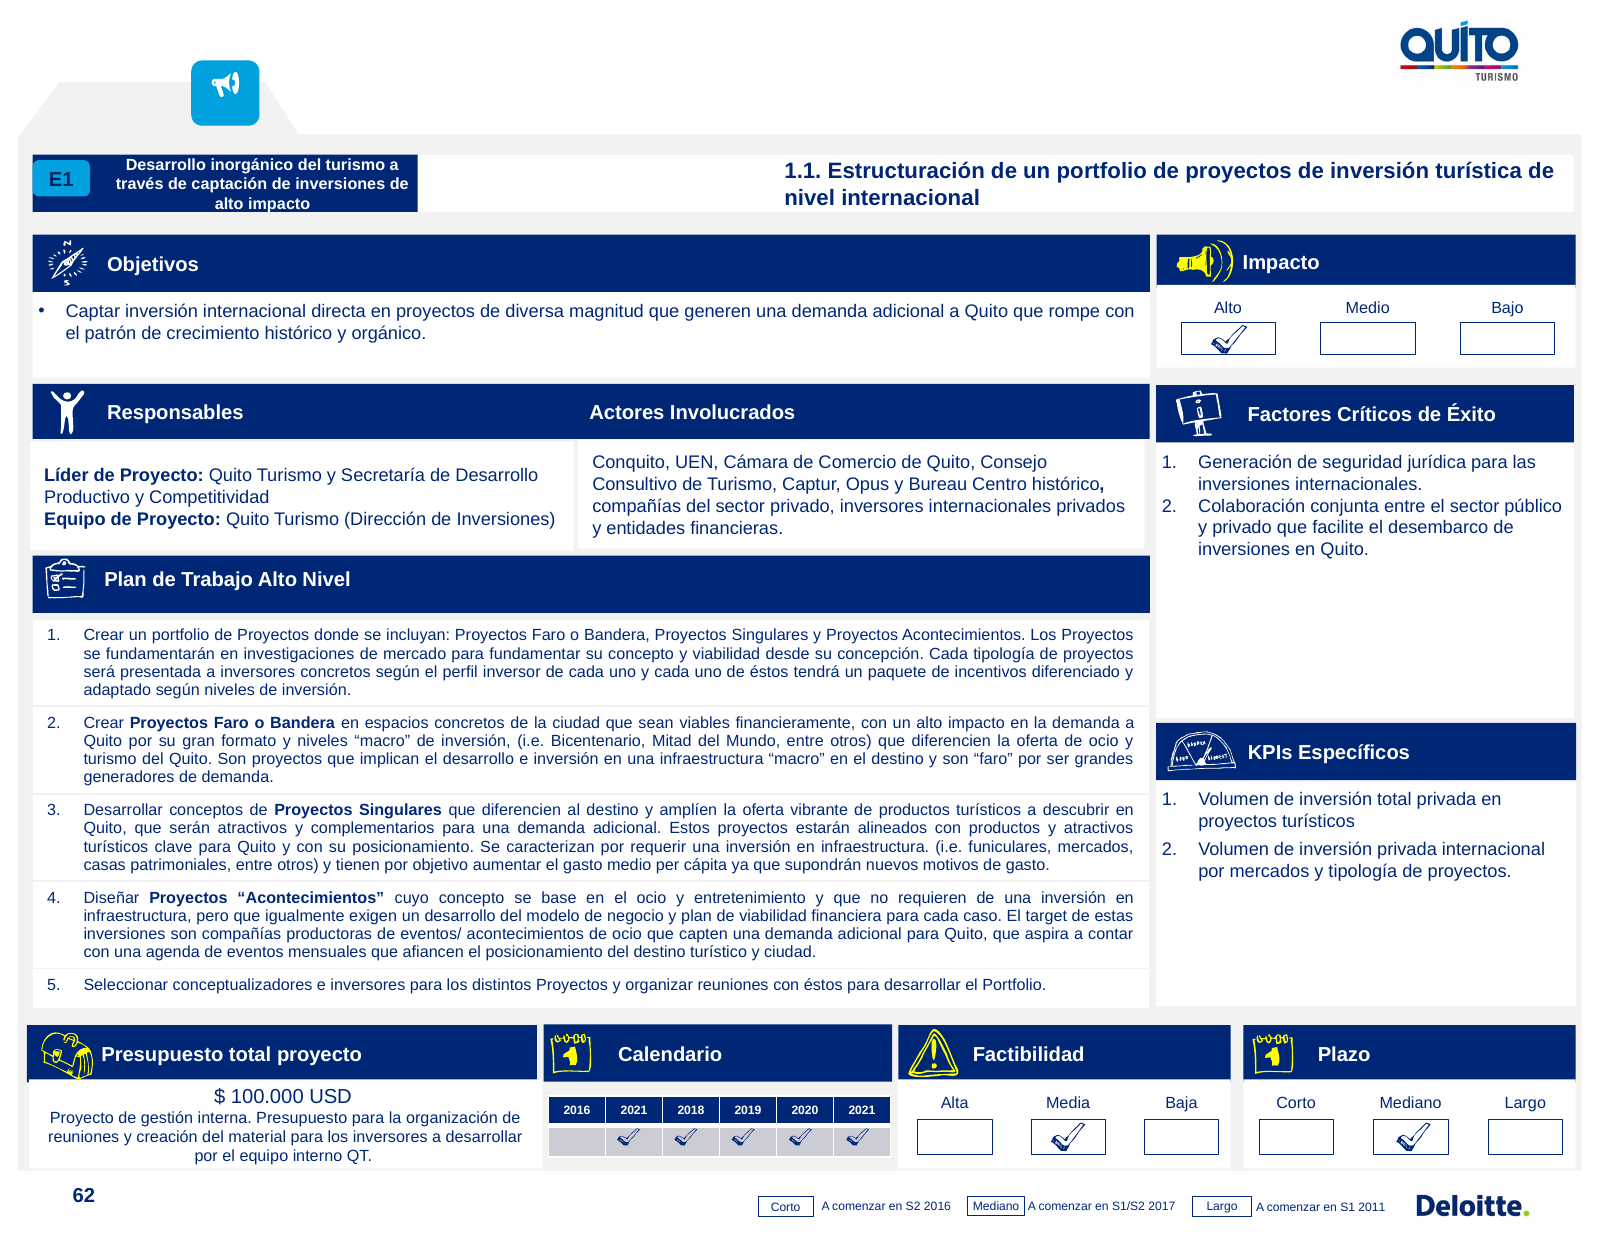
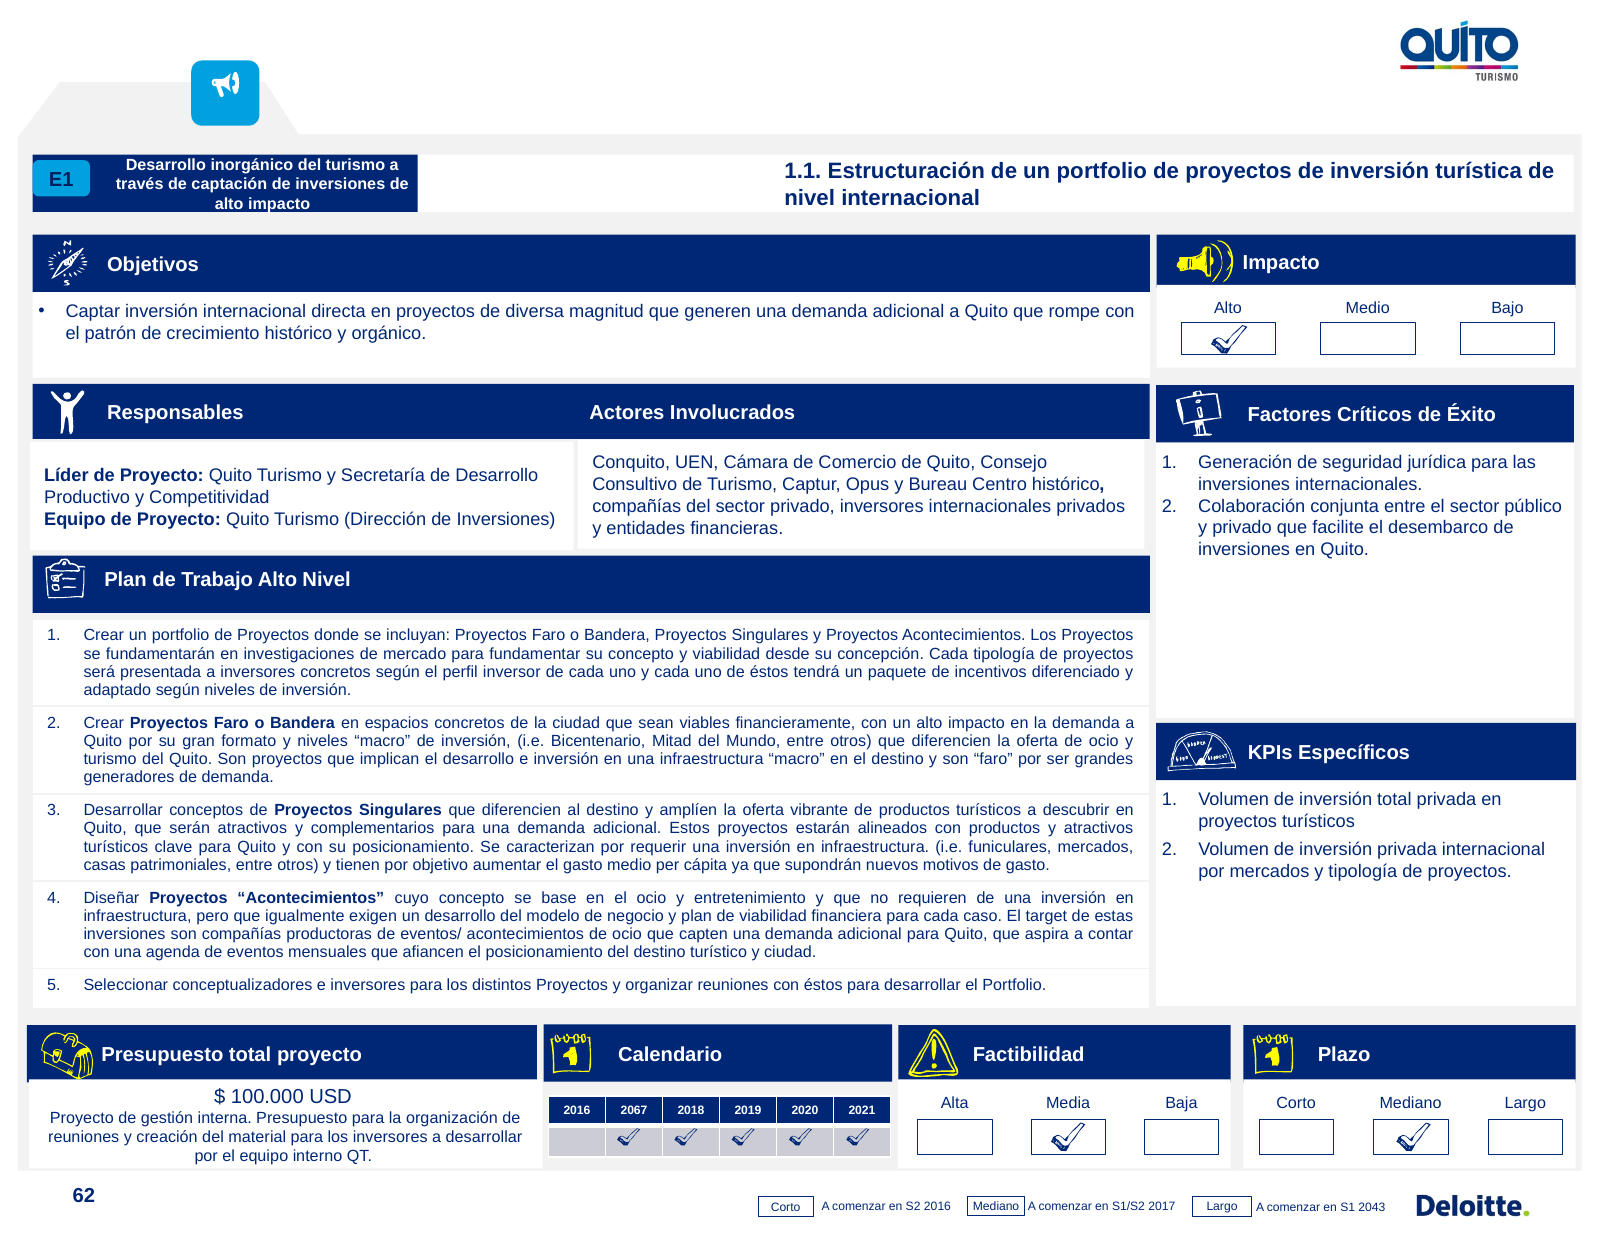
2016 2021: 2021 -> 2067
2011: 2011 -> 2043
